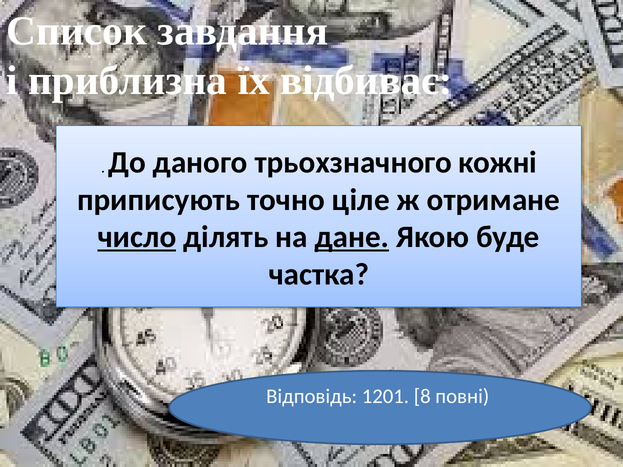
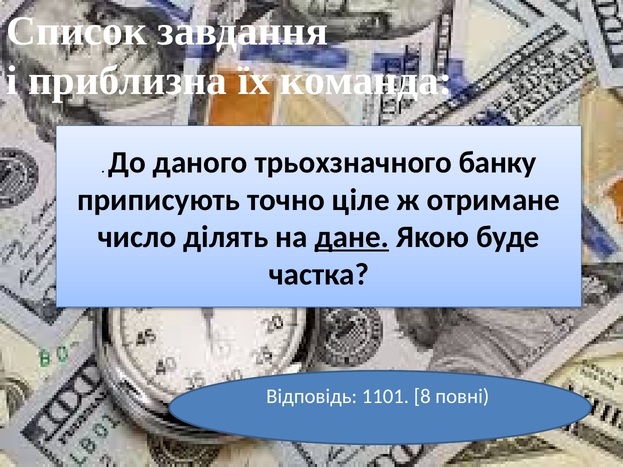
відбиває: відбиває -> команда
кожні: кожні -> банку
число underline: present -> none
1201: 1201 -> 1101
